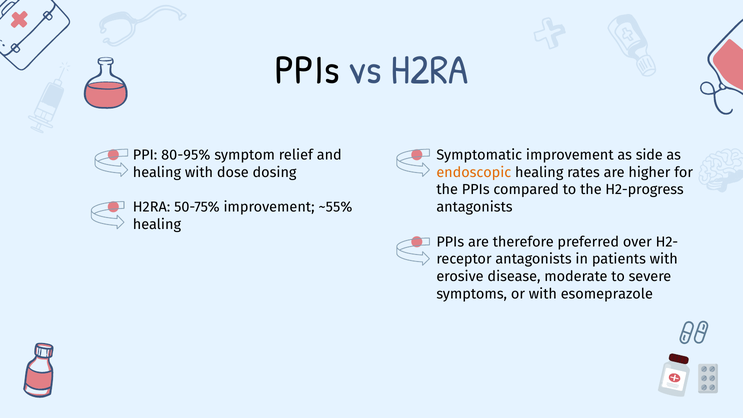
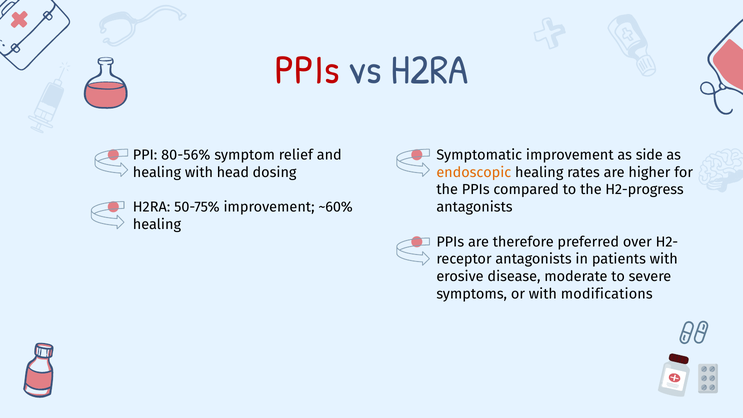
PPIs at (307, 70) colour: black -> red
80-95%: 80-95% -> 80-56%
dose: dose -> head
~55%: ~55% -> ~60%
esomeprazole: esomeprazole -> modifications
